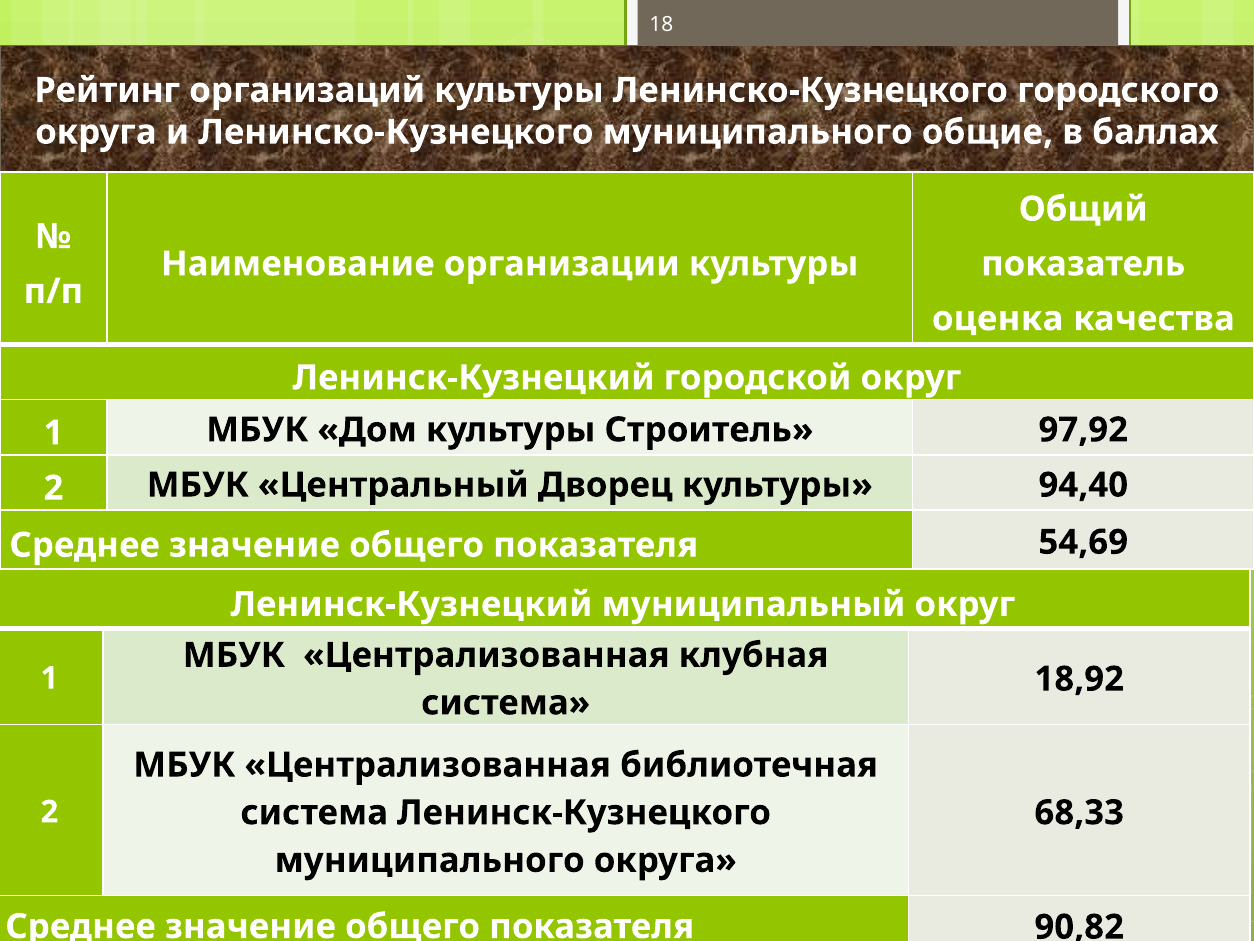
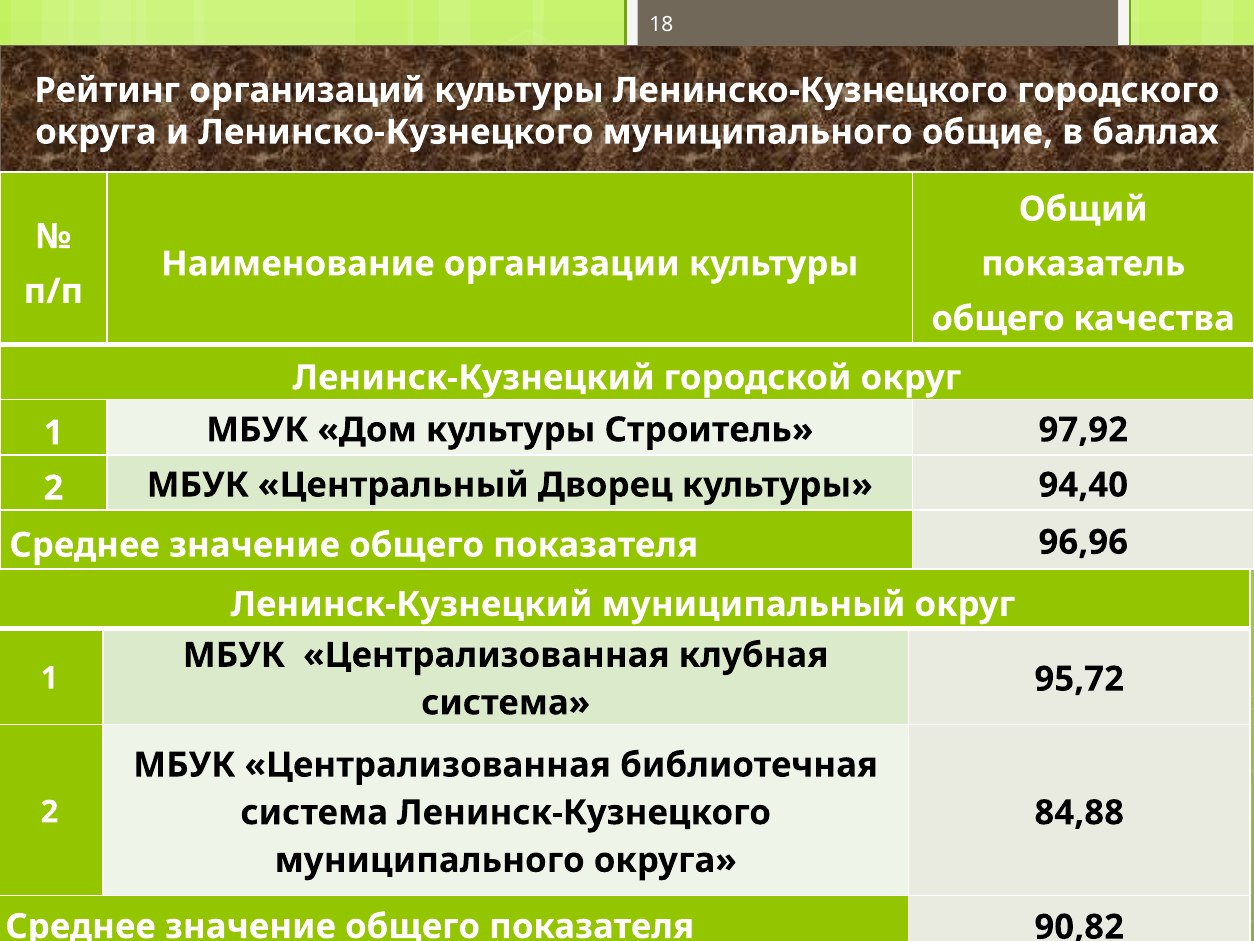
оценка at (998, 319): оценка -> общего
54,69: 54,69 -> 96,96
18,92: 18,92 -> 95,72
68,33: 68,33 -> 84,88
